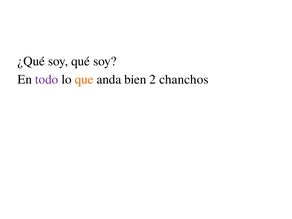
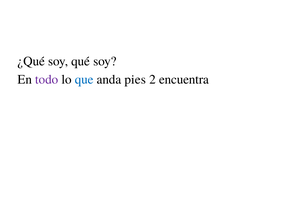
que colour: orange -> blue
bien: bien -> pies
chanchos: chanchos -> encuentra
